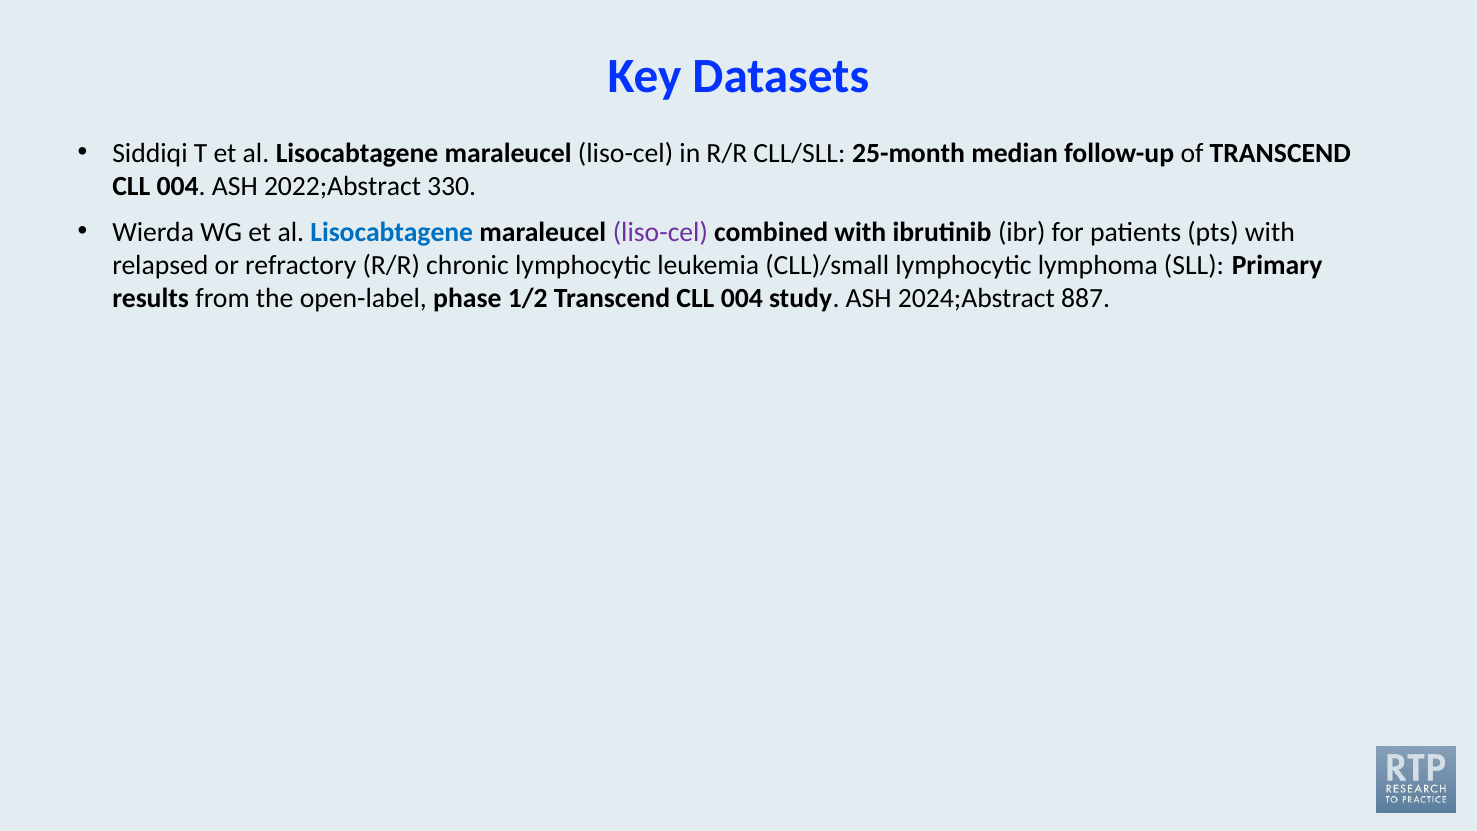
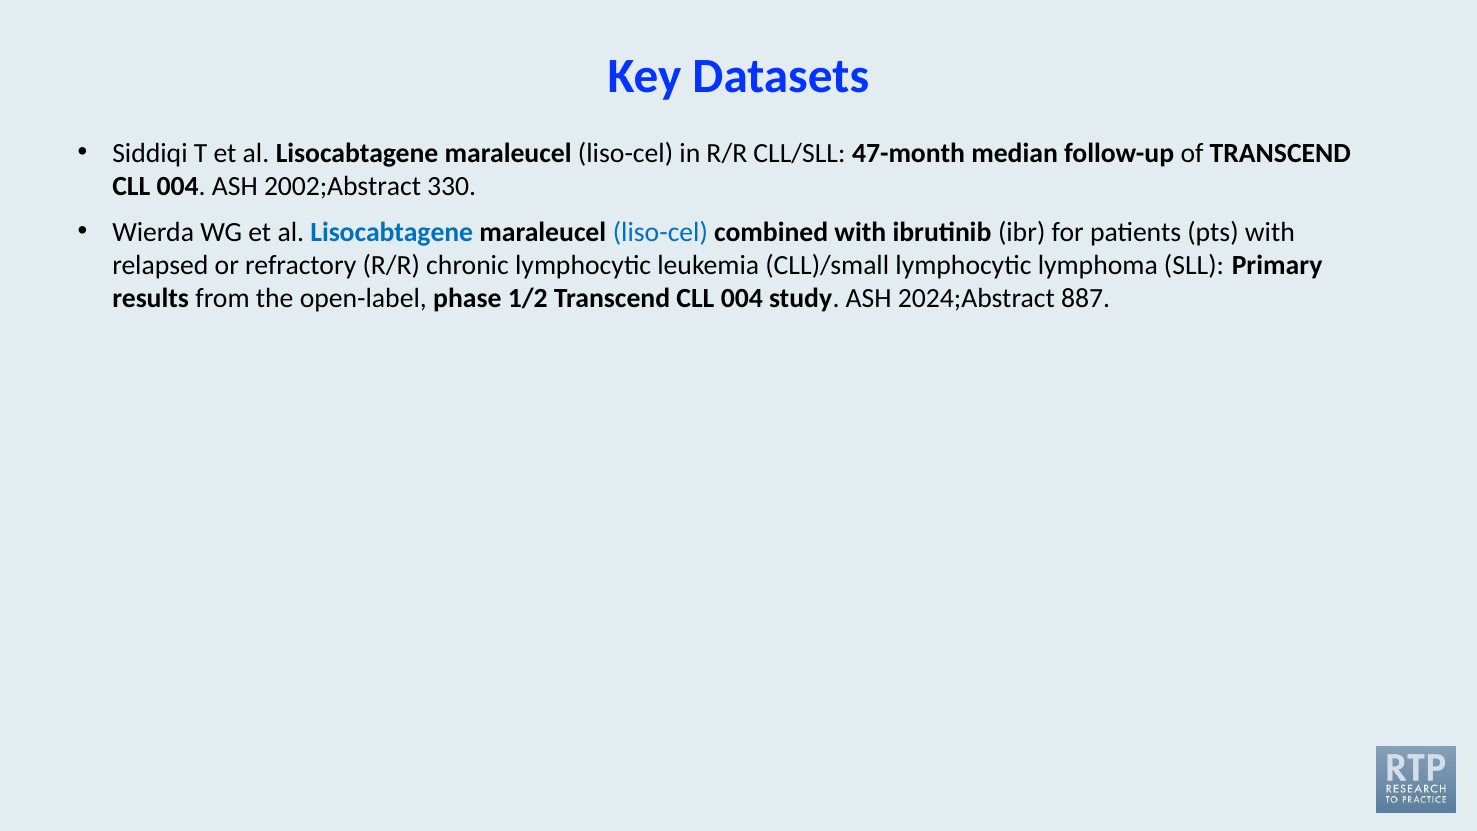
25-month: 25-month -> 47-month
2022;Abstract: 2022;Abstract -> 2002;Abstract
liso-cel at (660, 232) colour: purple -> blue
